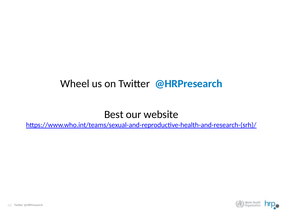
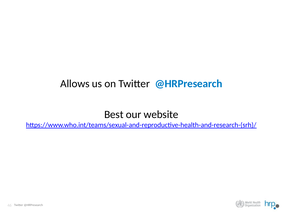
Wheel: Wheel -> Allows
